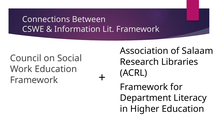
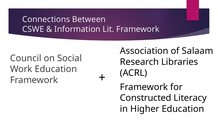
Department: Department -> Constructed
